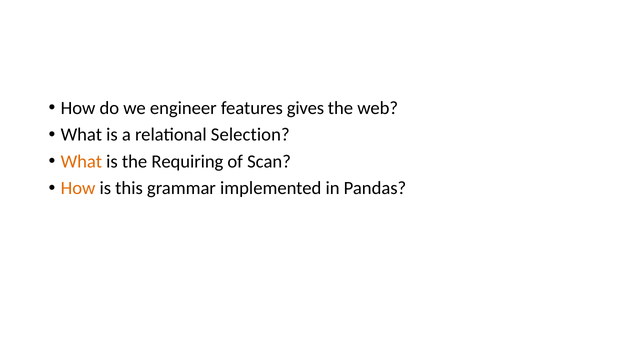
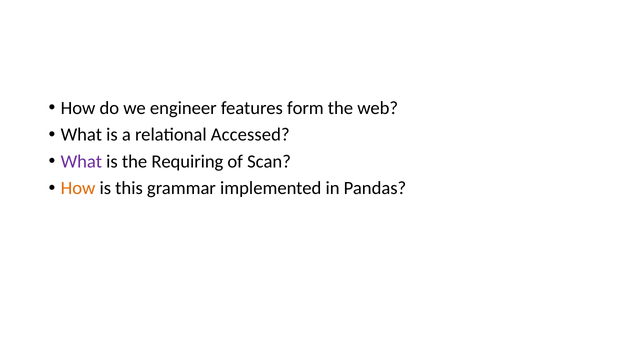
gives: gives -> form
Selection: Selection -> Accessed
What at (81, 162) colour: orange -> purple
